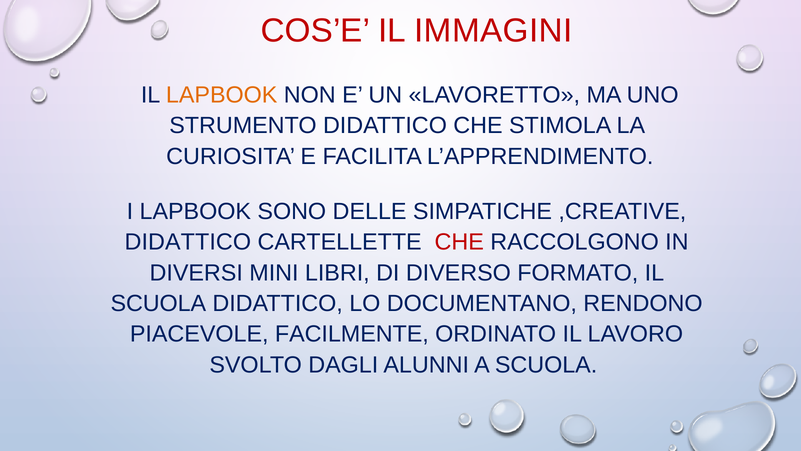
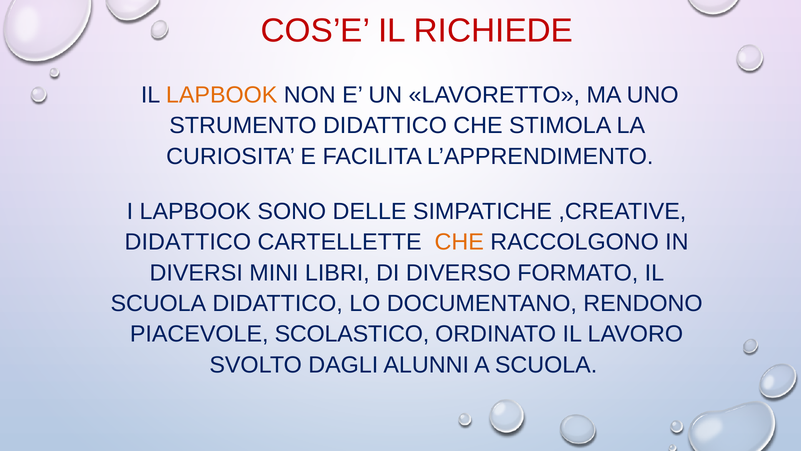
IMMAGINI: IMMAGINI -> RICHIEDE
CHE at (459, 242) colour: red -> orange
FACILMENTE: FACILMENTE -> SCOLASTICO
